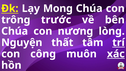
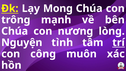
trước: trước -> mạnh
thất: thất -> tình
xác underline: present -> none
